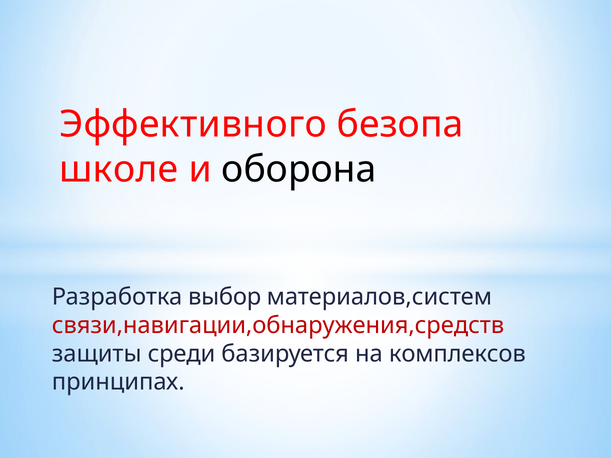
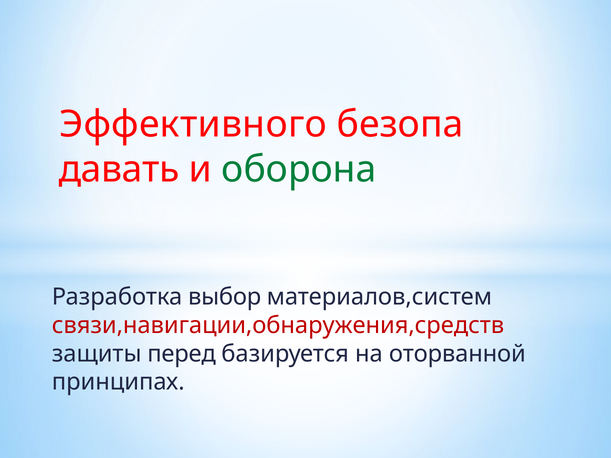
школе: школе -> давать
оборона colour: black -> green
среди: среди -> перед
комплексов: комплексов -> оторванной
